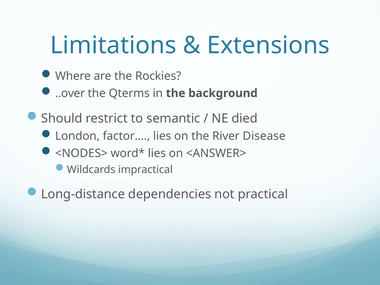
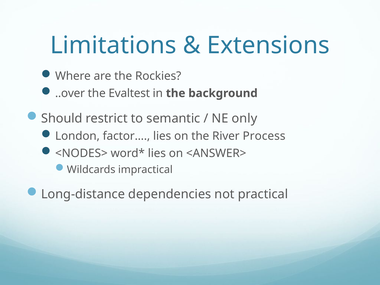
Qterms: Qterms -> Evaltest
died: died -> only
Disease: Disease -> Process
